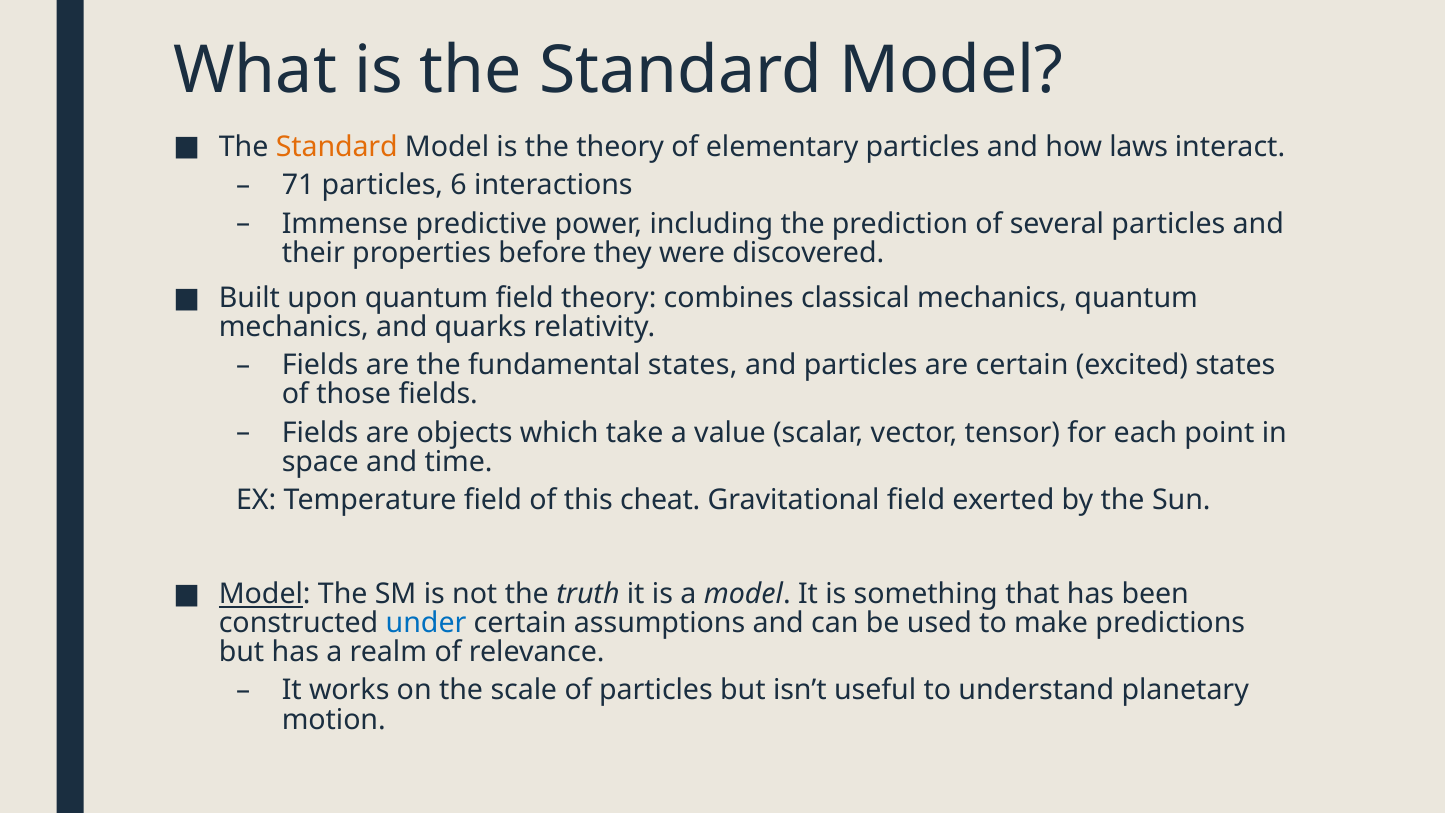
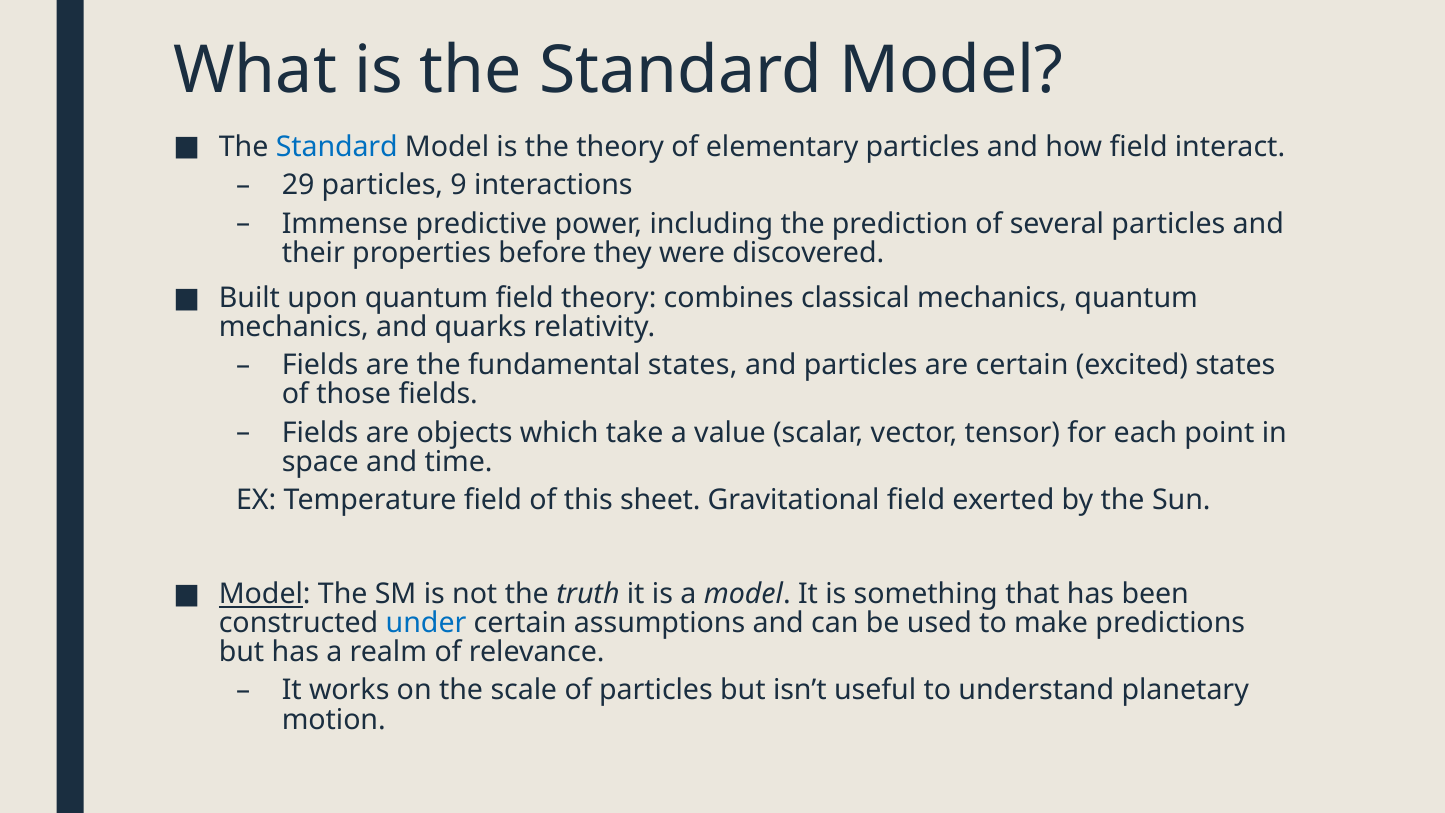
Standard at (337, 147) colour: orange -> blue
how laws: laws -> field
71: 71 -> 29
6: 6 -> 9
cheat: cheat -> sheet
